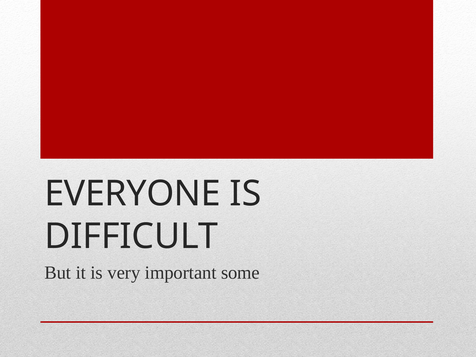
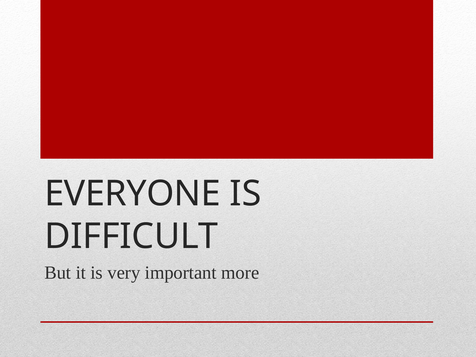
some: some -> more
